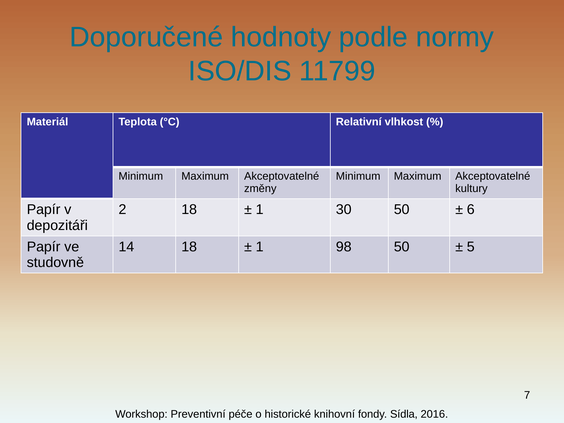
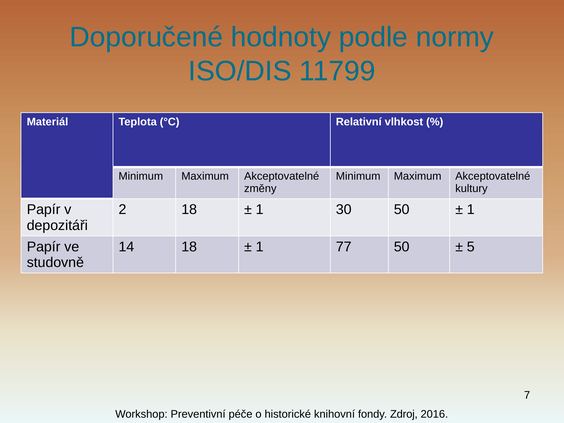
6 at (471, 210): 6 -> 1
98: 98 -> 77
Sídla: Sídla -> Zdroj
